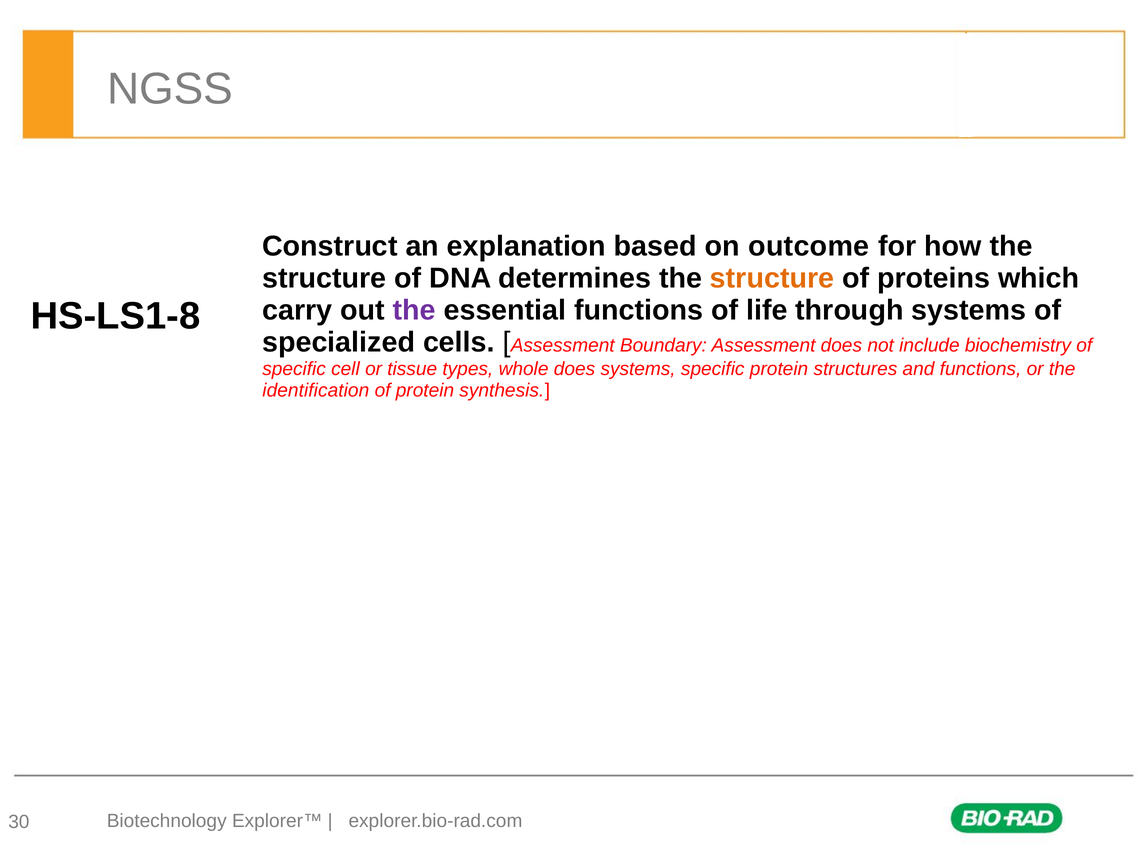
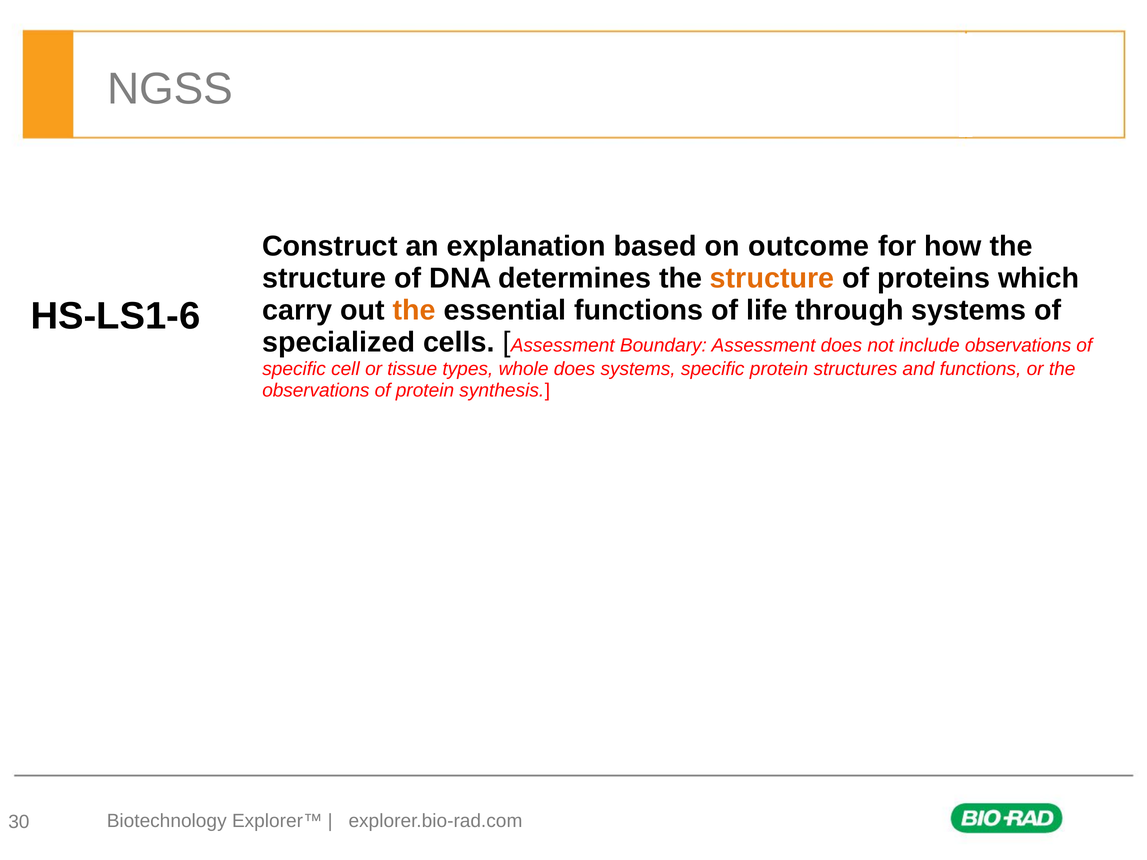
the at (414, 311) colour: purple -> orange
HS-LS1-8: HS-LS1-8 -> HS-LS1-6
include biochemistry: biochemistry -> observations
identification at (316, 391): identification -> observations
